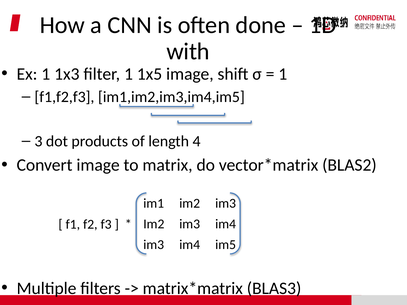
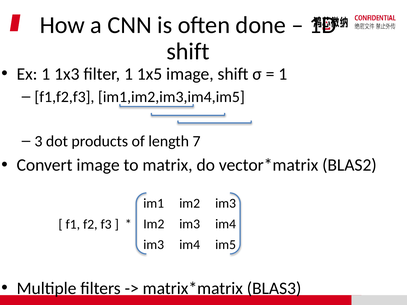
with at (188, 52): with -> shift
4: 4 -> 7
